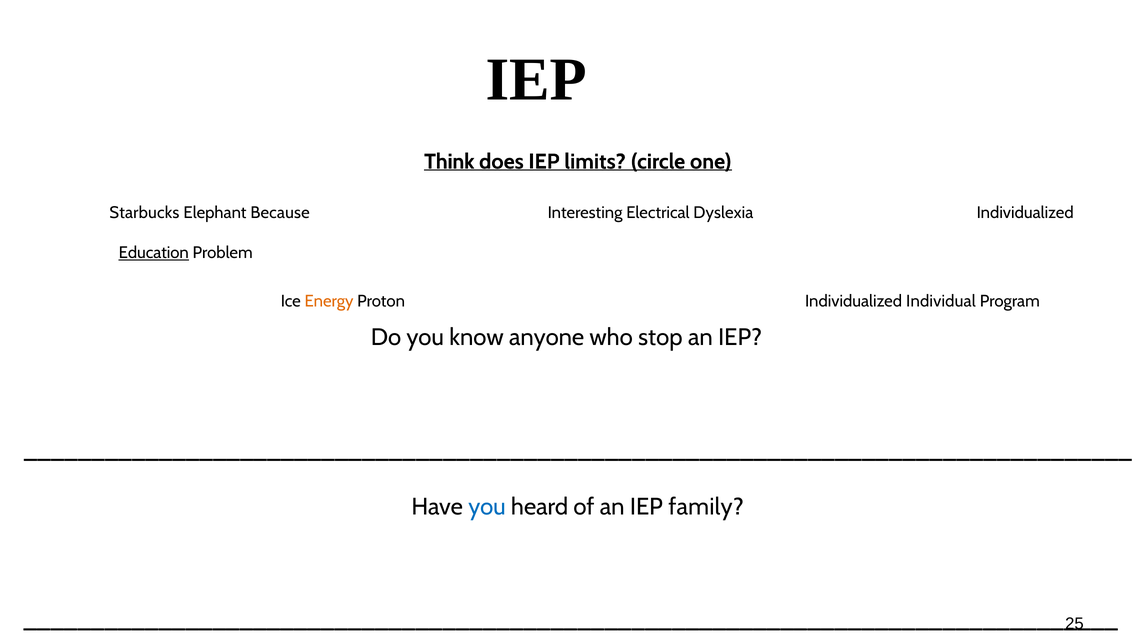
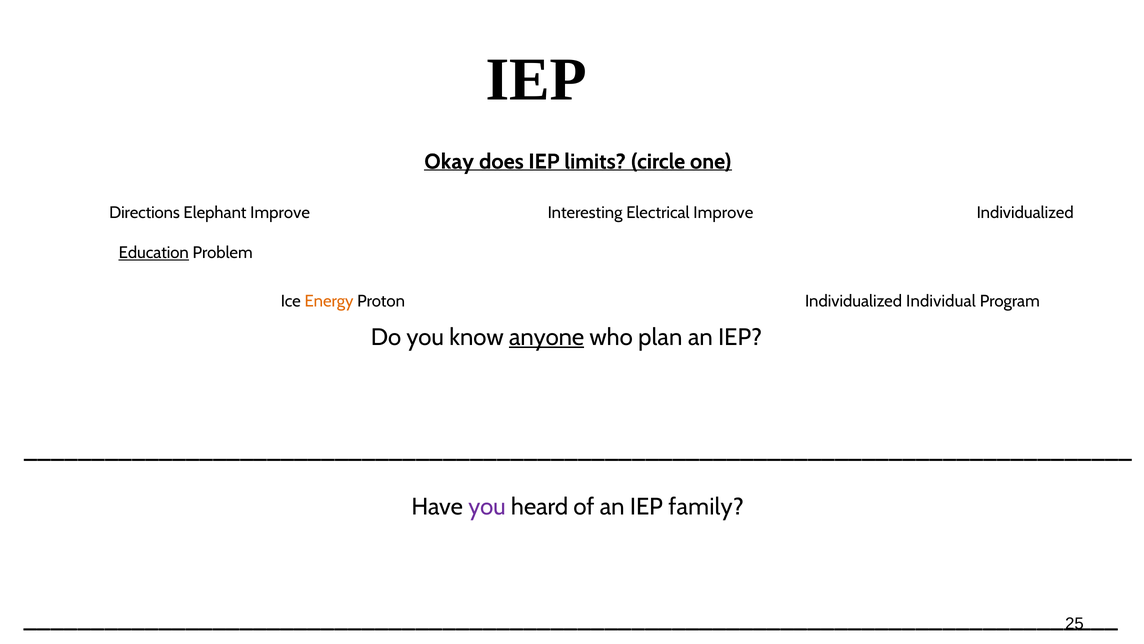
Think: Think -> Okay
Starbucks: Starbucks -> Directions
Elephant Because: Because -> Improve
Electrical Dyslexia: Dyslexia -> Improve
anyone underline: none -> present
stop: stop -> plan
you at (487, 506) colour: blue -> purple
